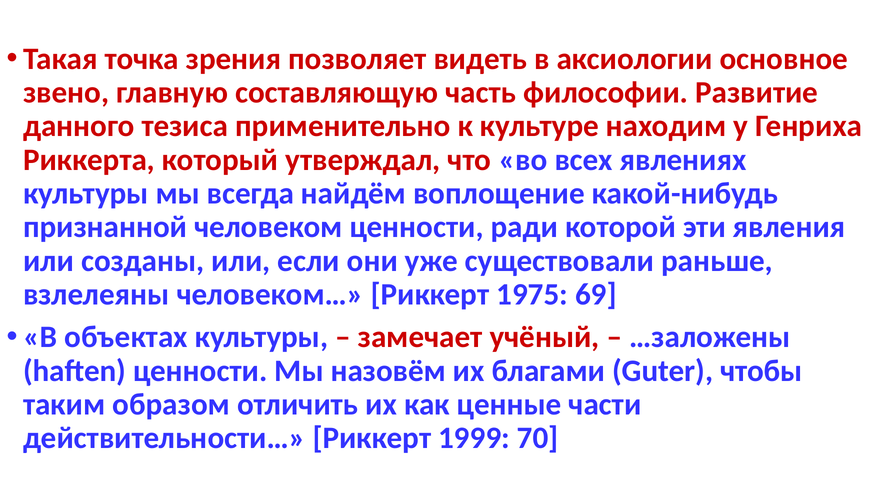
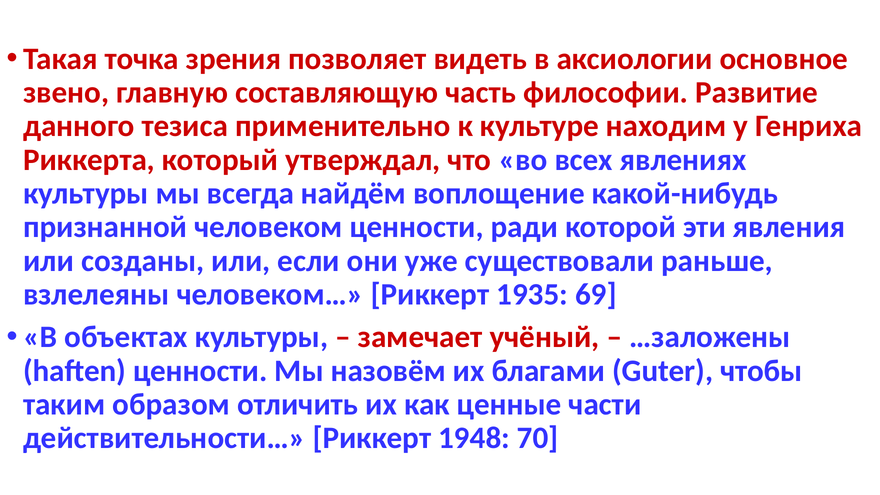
1975: 1975 -> 1935
1999: 1999 -> 1948
